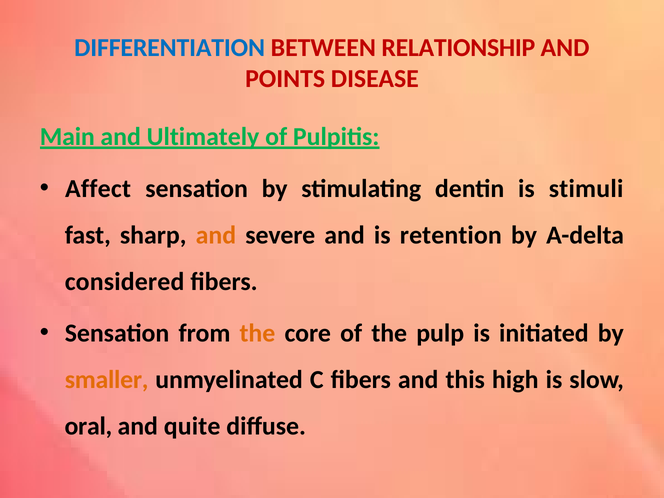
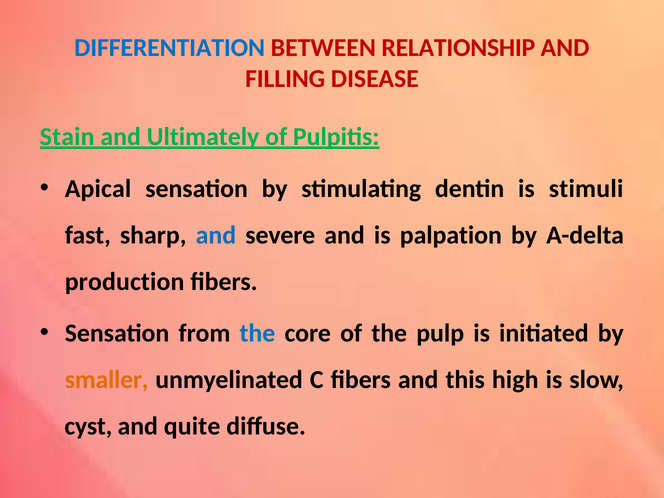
POINTS: POINTS -> FILLING
Main: Main -> Stain
Affect: Affect -> Apical
and at (216, 235) colour: orange -> blue
retention: retention -> palpation
considered: considered -> production
the at (257, 333) colour: orange -> blue
oral: oral -> cyst
